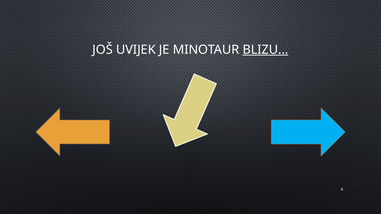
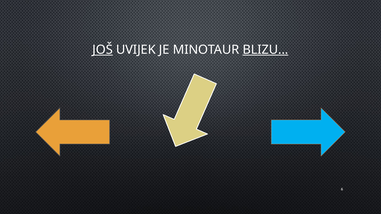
JOŠ underline: none -> present
